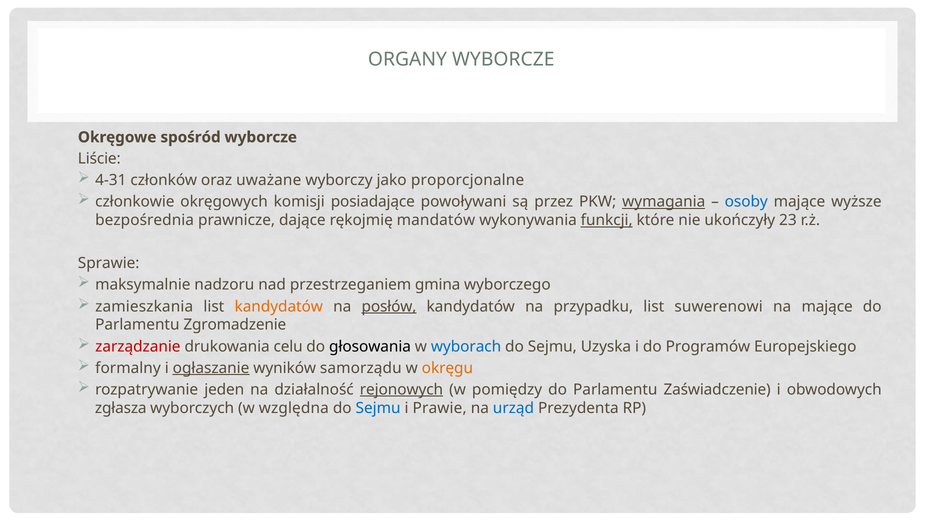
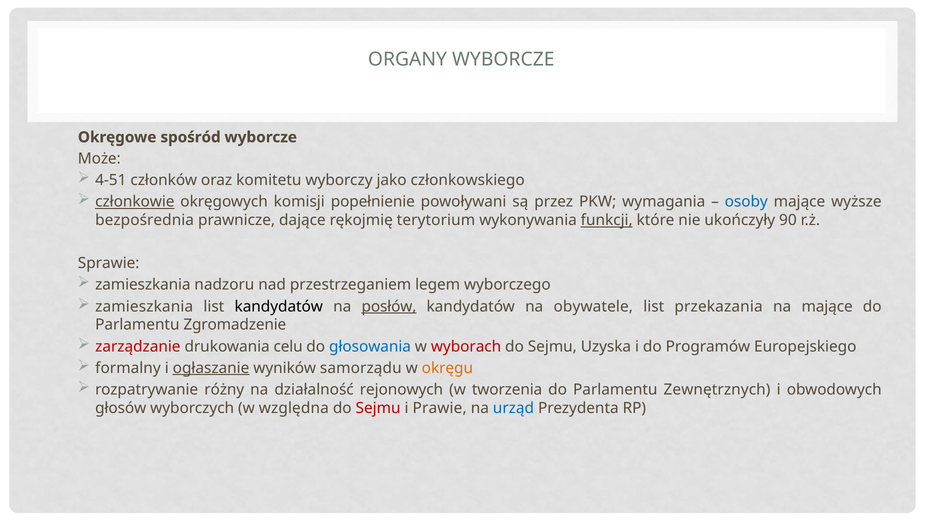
Liście: Liście -> Może
4-31: 4-31 -> 4-51
uważane: uważane -> komitetu
proporcjonalne: proporcjonalne -> członkowskiego
członkowie underline: none -> present
posiadające: posiadające -> popełnienie
wymagania underline: present -> none
mandatów: mandatów -> terytorium
23: 23 -> 90
maksymalnie at (143, 285): maksymalnie -> zamieszkania
gmina: gmina -> legem
kandydatów at (279, 307) colour: orange -> black
przypadku: przypadku -> obywatele
suwerenowi: suwerenowi -> przekazania
głosowania colour: black -> blue
wyborach colour: blue -> red
jeden: jeden -> różny
rejonowych underline: present -> none
pomiędzy: pomiędzy -> tworzenia
Zaświadczenie: Zaświadczenie -> Zewnętrznych
zgłasza: zgłasza -> głosów
Sejmu at (378, 408) colour: blue -> red
